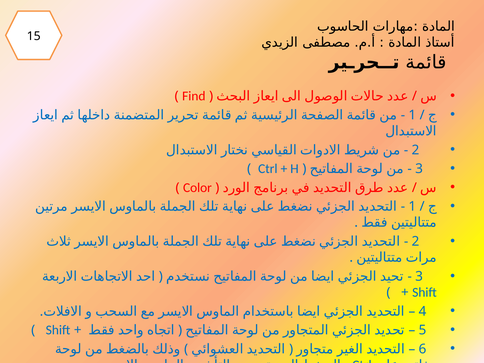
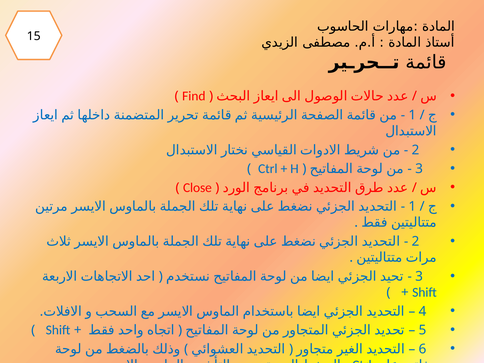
Color: Color -> Close
